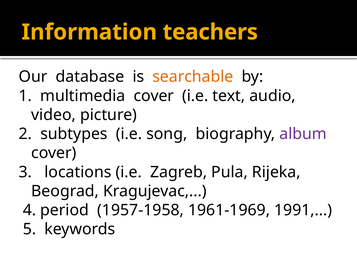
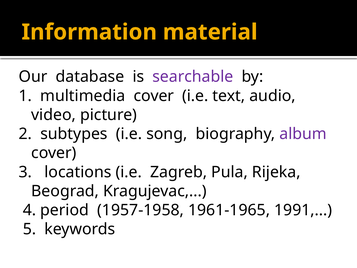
teachers: teachers -> material
searchable colour: orange -> purple
1961-1969: 1961-1969 -> 1961-1965
